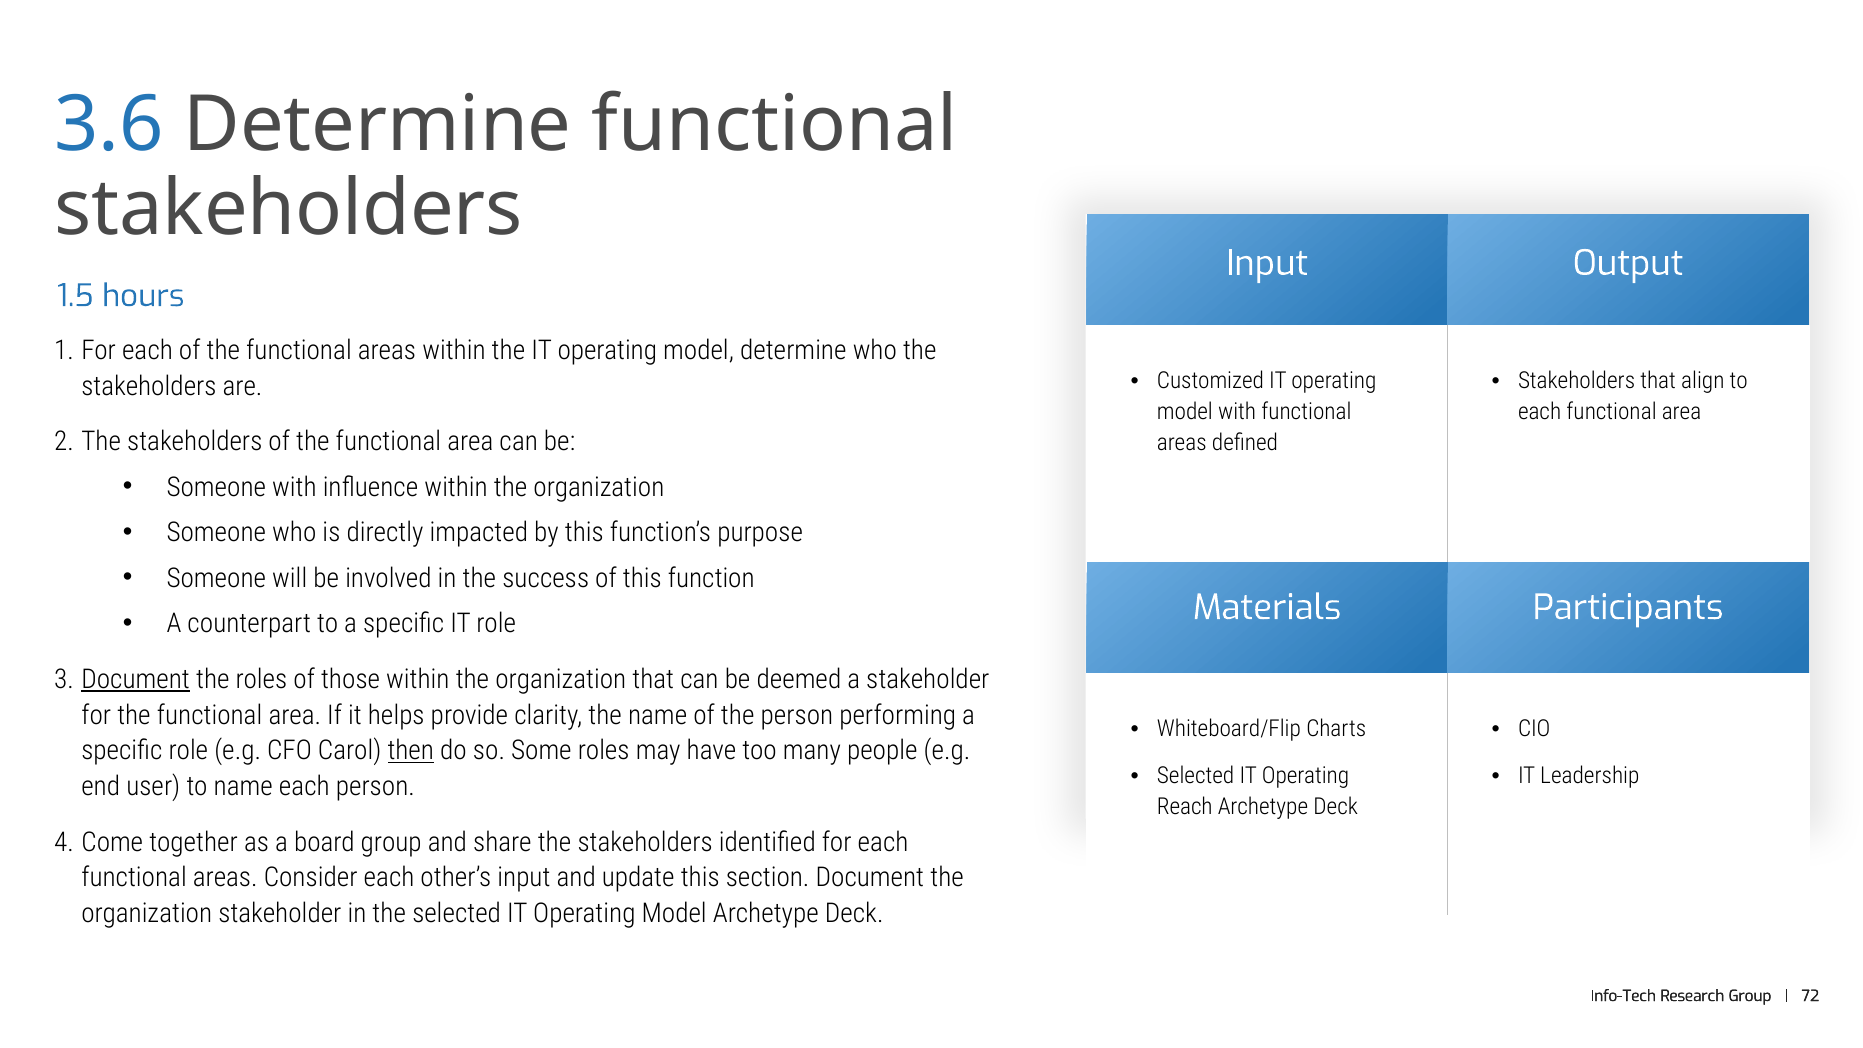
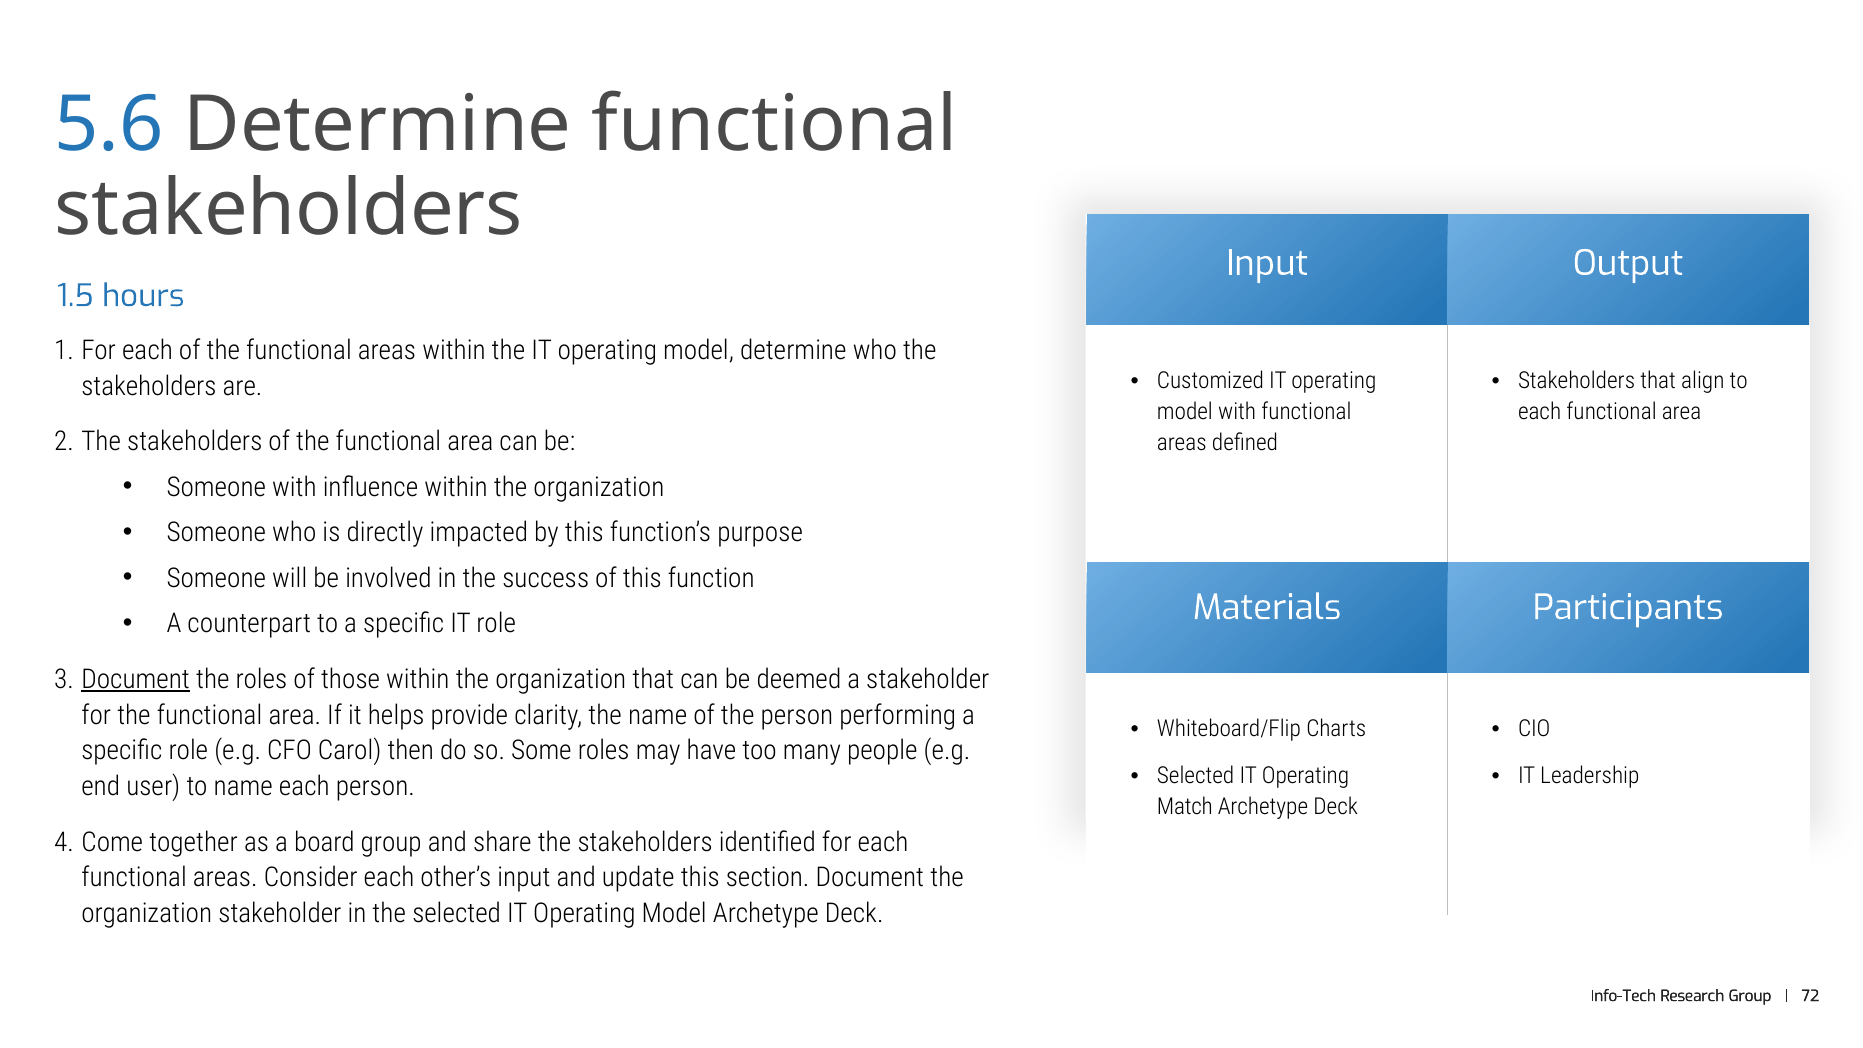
3.6: 3.6 -> 5.6
then underline: present -> none
Reach: Reach -> Match
